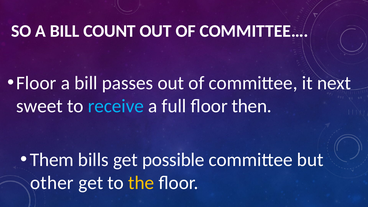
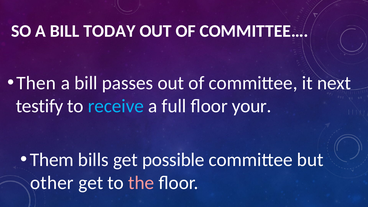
COUNT: COUNT -> TODAY
Floor at (36, 83): Floor -> Then
sweet: sweet -> testify
then: then -> your
the colour: yellow -> pink
